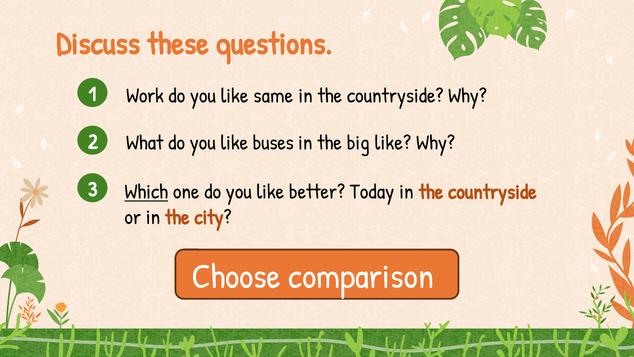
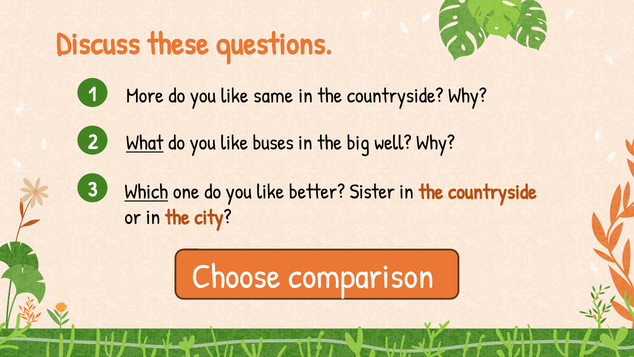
Work: Work -> More
What underline: none -> present
big like: like -> well
Today: Today -> Sister
